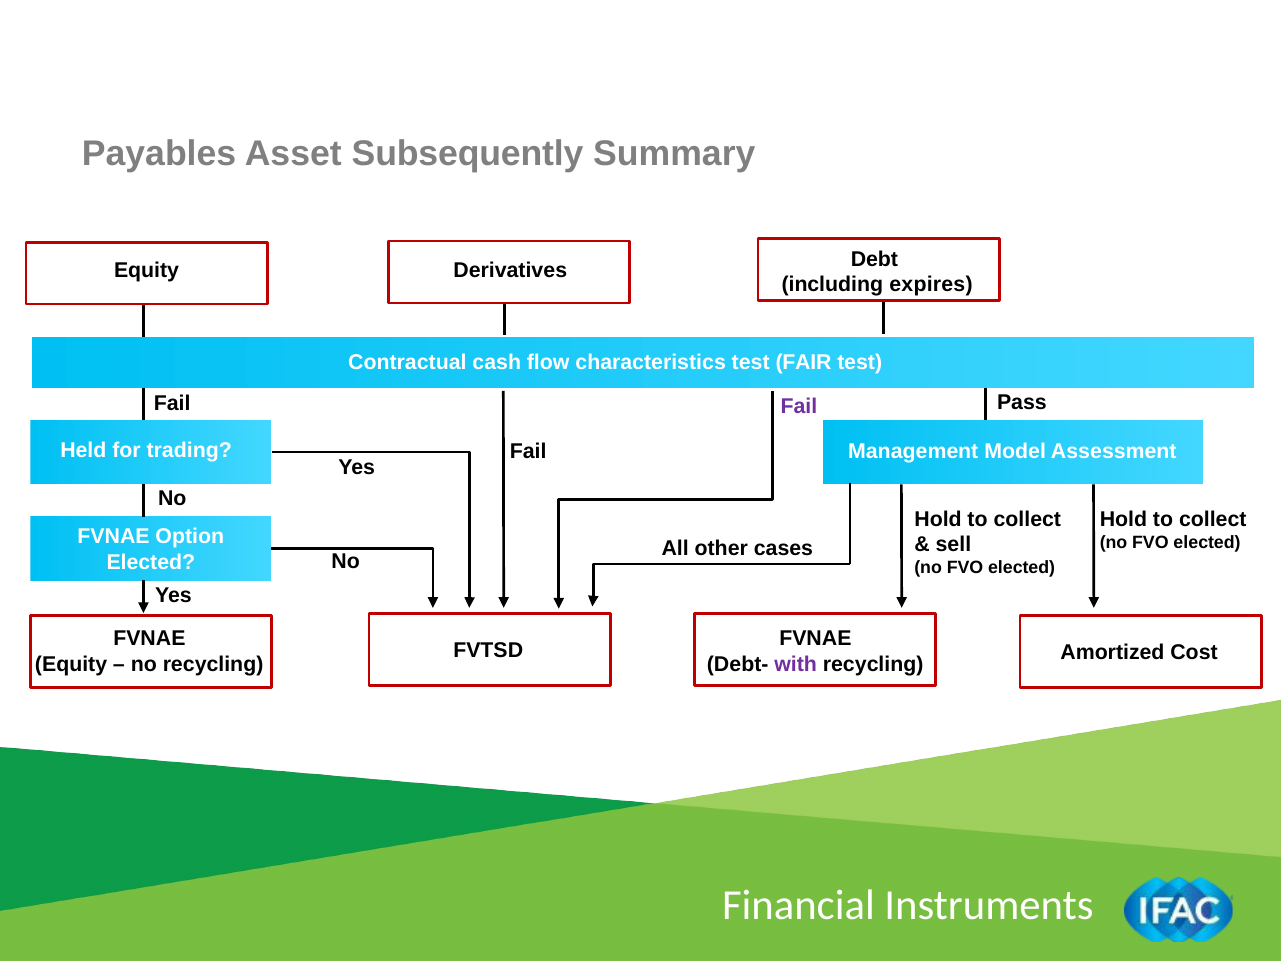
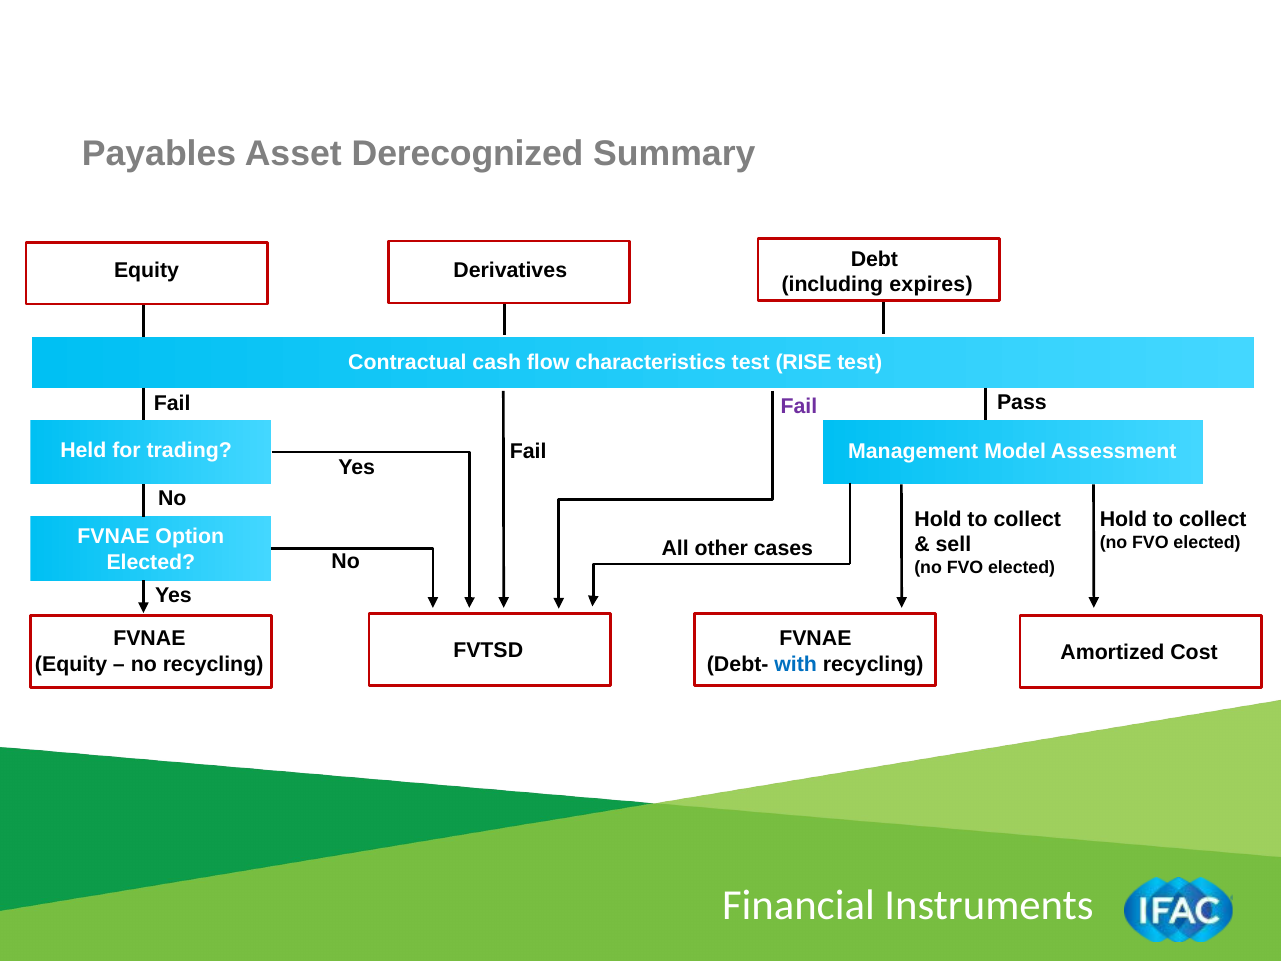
Subsequently: Subsequently -> Derecognized
FAIR: FAIR -> RISE
with colour: purple -> blue
